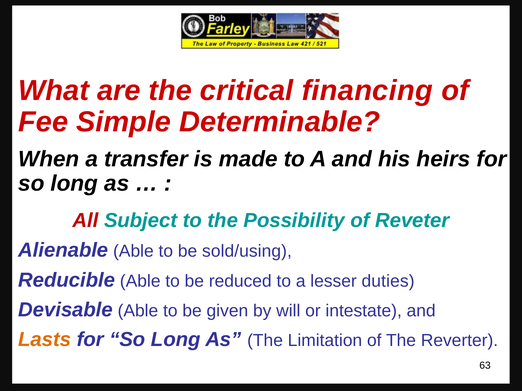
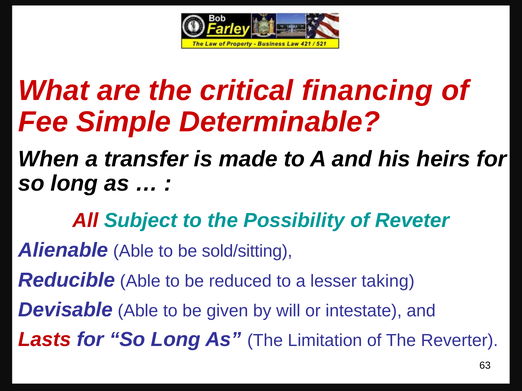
sold/using: sold/using -> sold/sitting
duties: duties -> taking
Lasts colour: orange -> red
